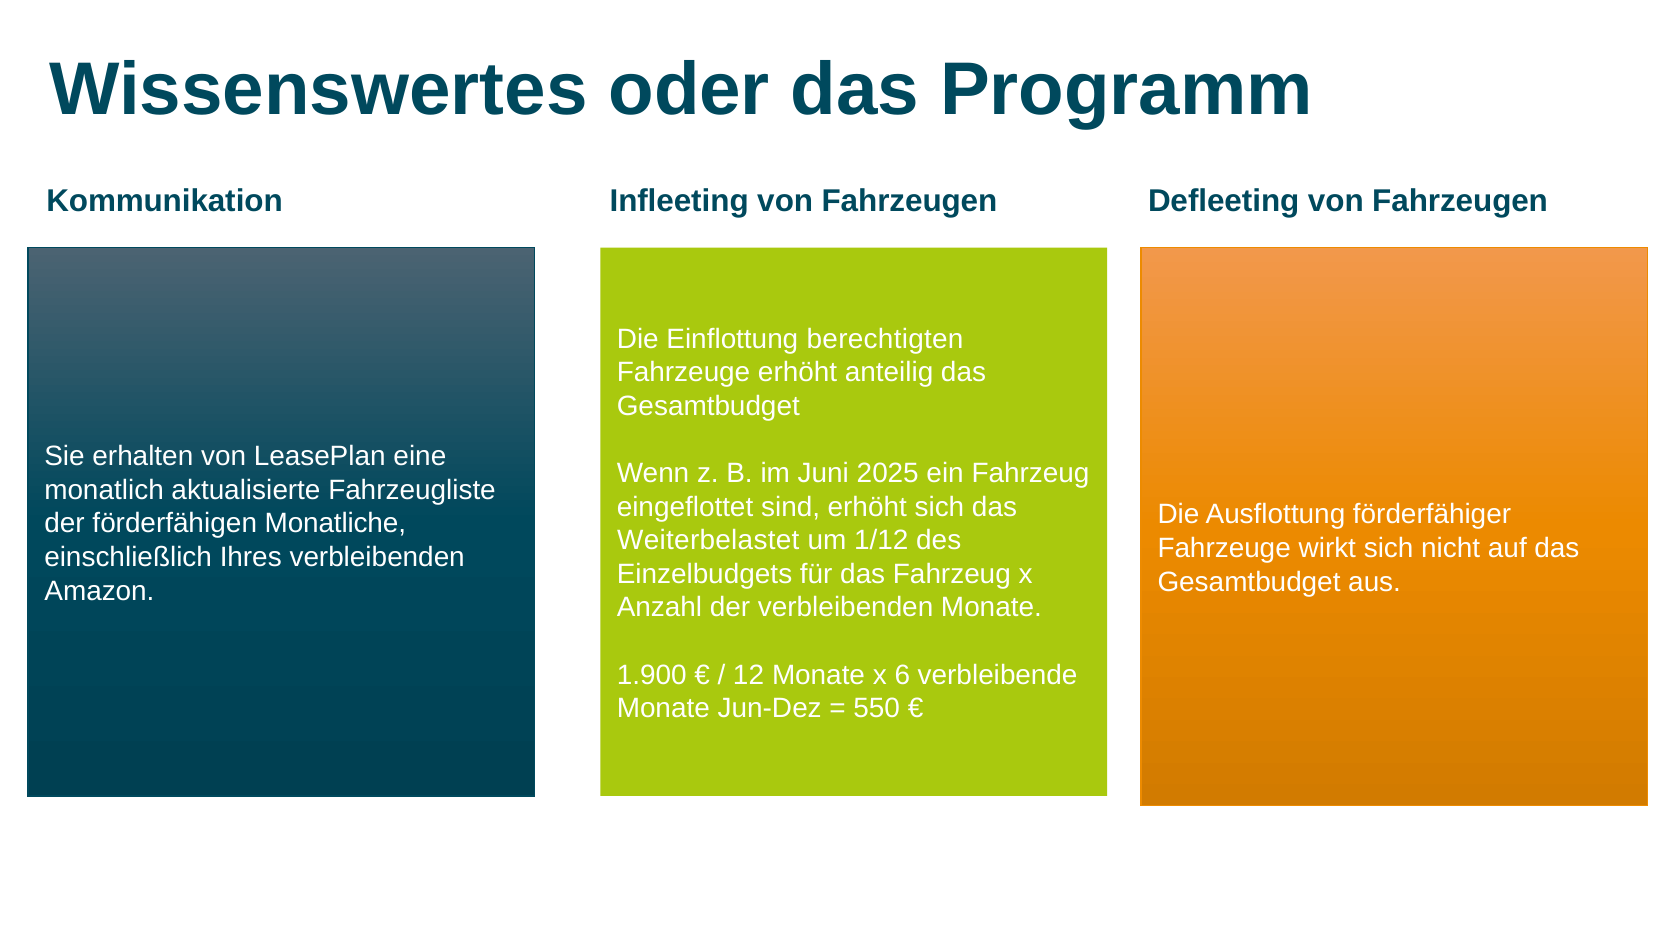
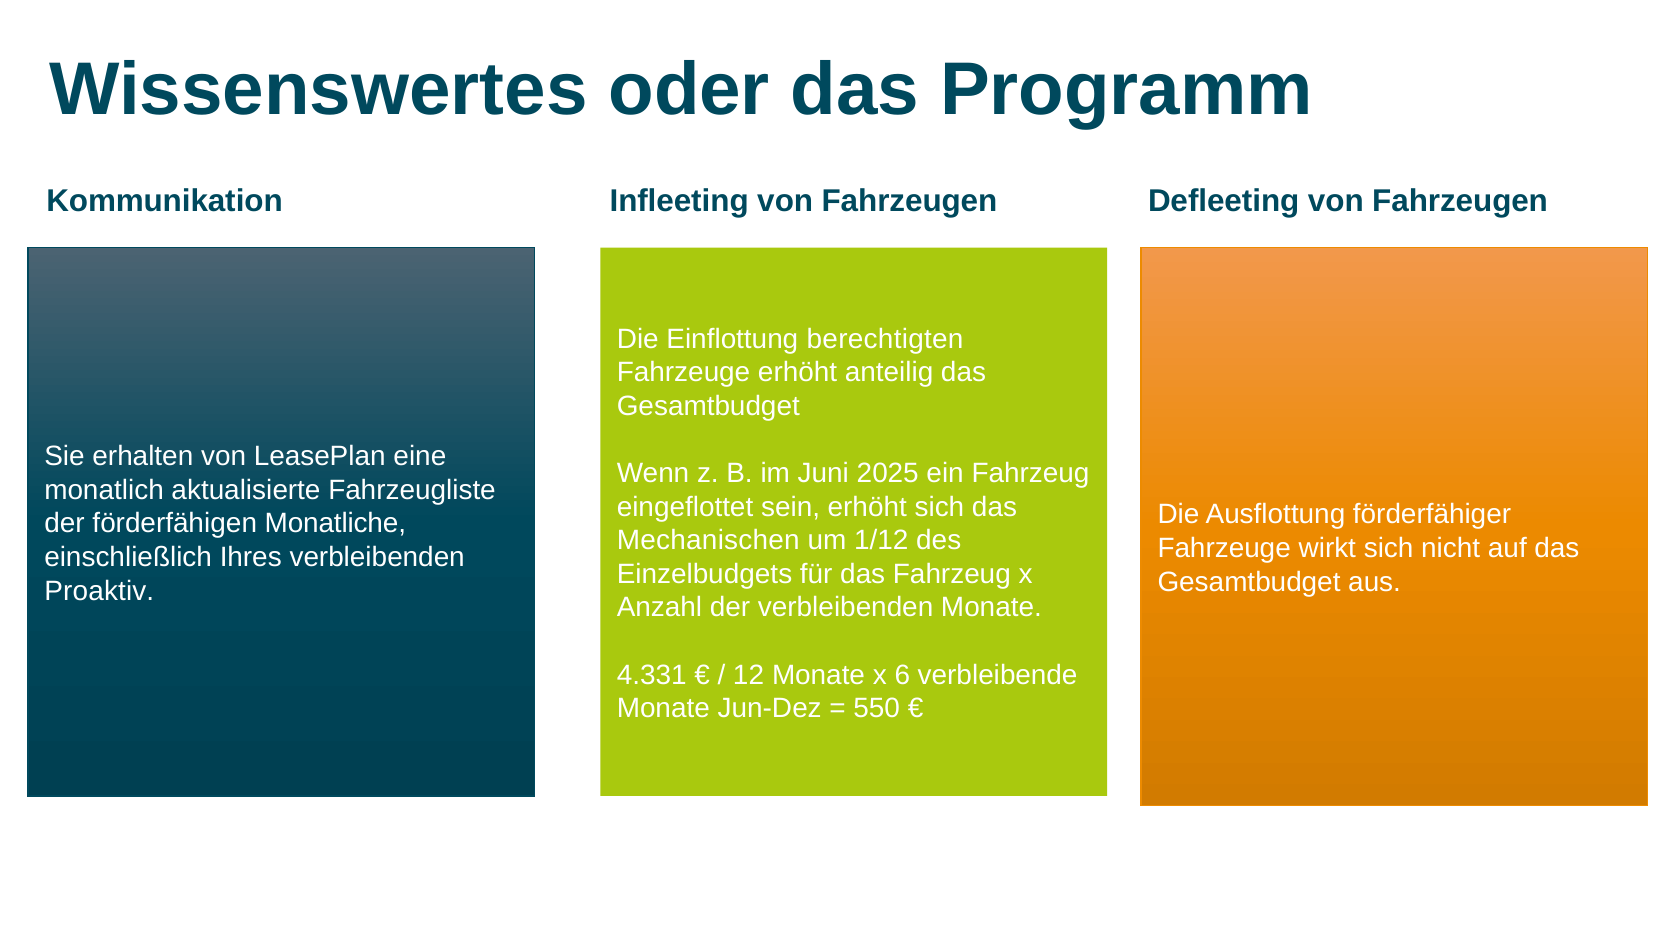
sind: sind -> sein
Weiterbelastet: Weiterbelastet -> Mechanischen
Amazon: Amazon -> Proaktiv
1.900: 1.900 -> 4.331
